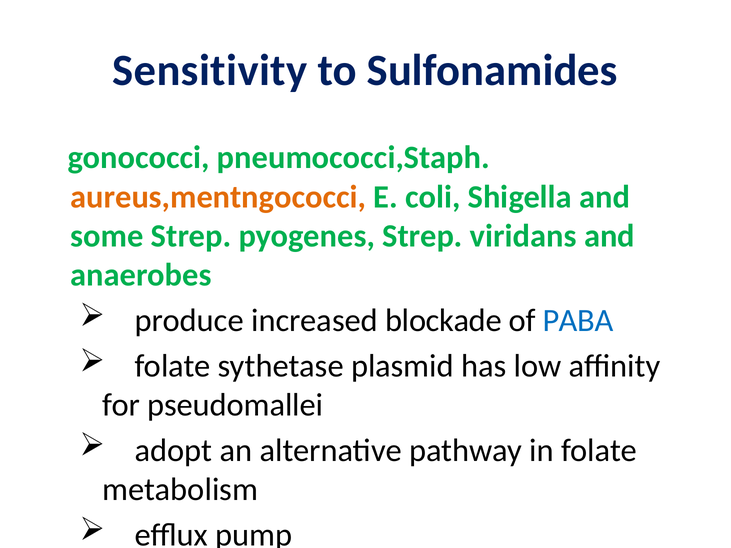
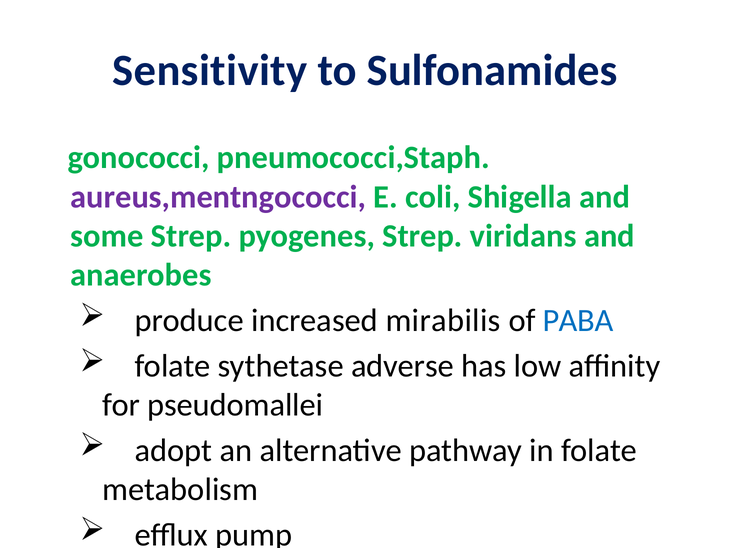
aureus,mentngococci colour: orange -> purple
blockade: blockade -> mirabilis
plasmid: plasmid -> adverse
